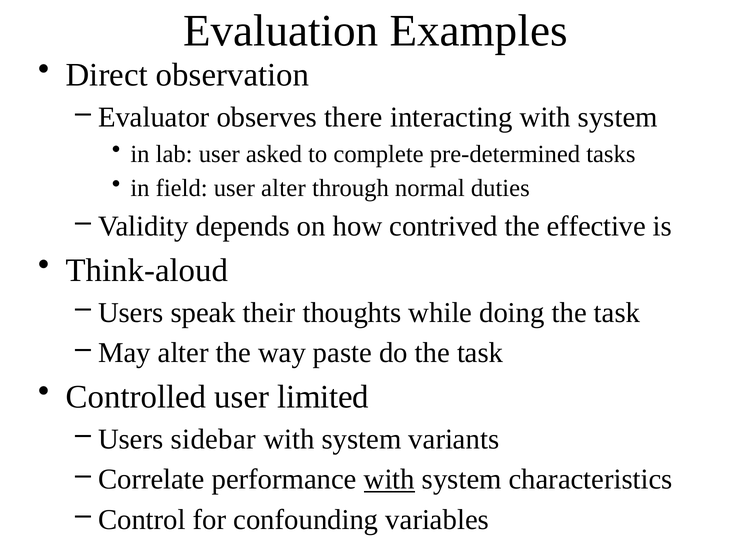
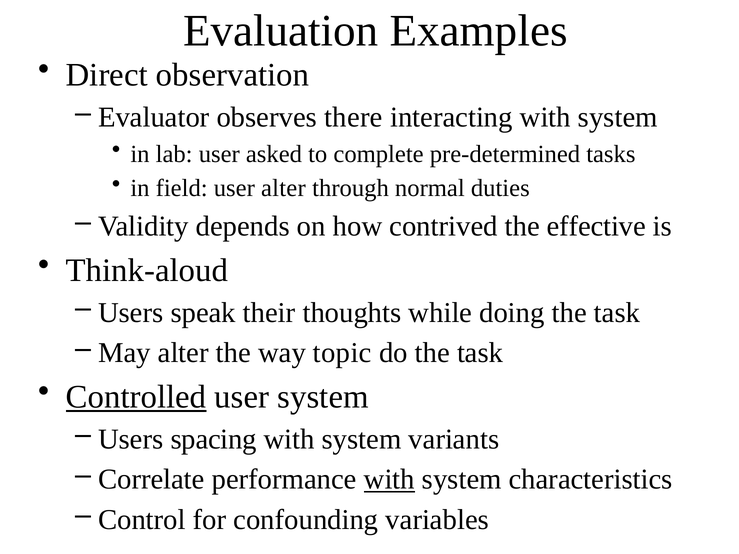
paste: paste -> topic
Controlled underline: none -> present
user limited: limited -> system
sidebar: sidebar -> spacing
